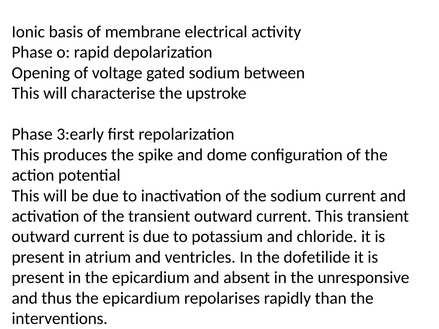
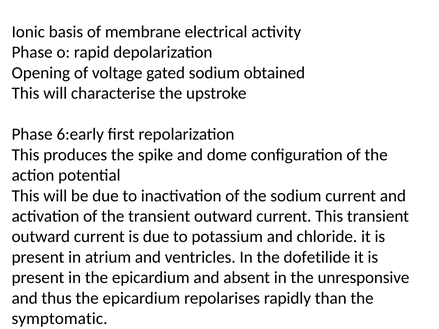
between: between -> obtained
3:early: 3:early -> 6:early
interventions: interventions -> symptomatic
